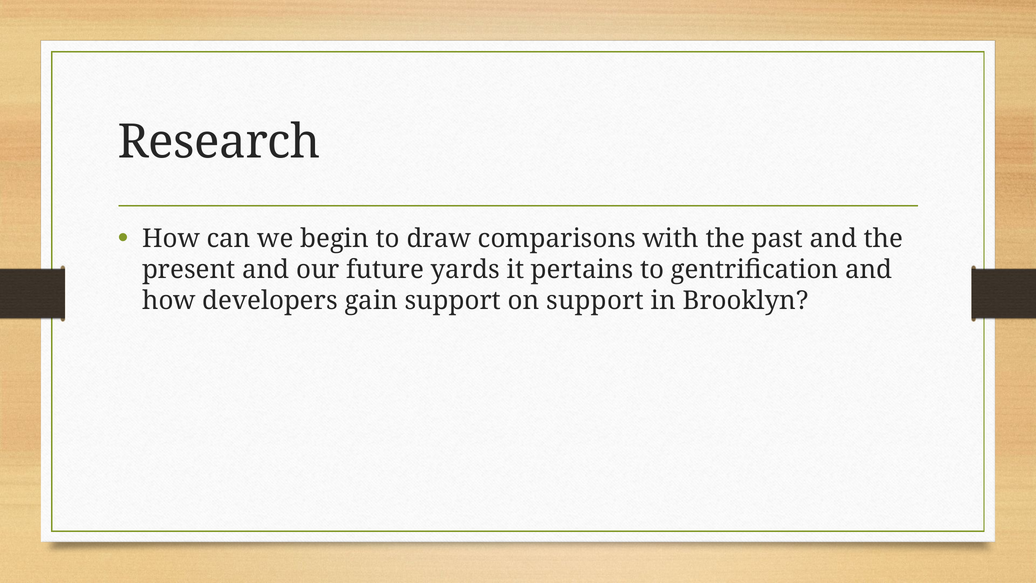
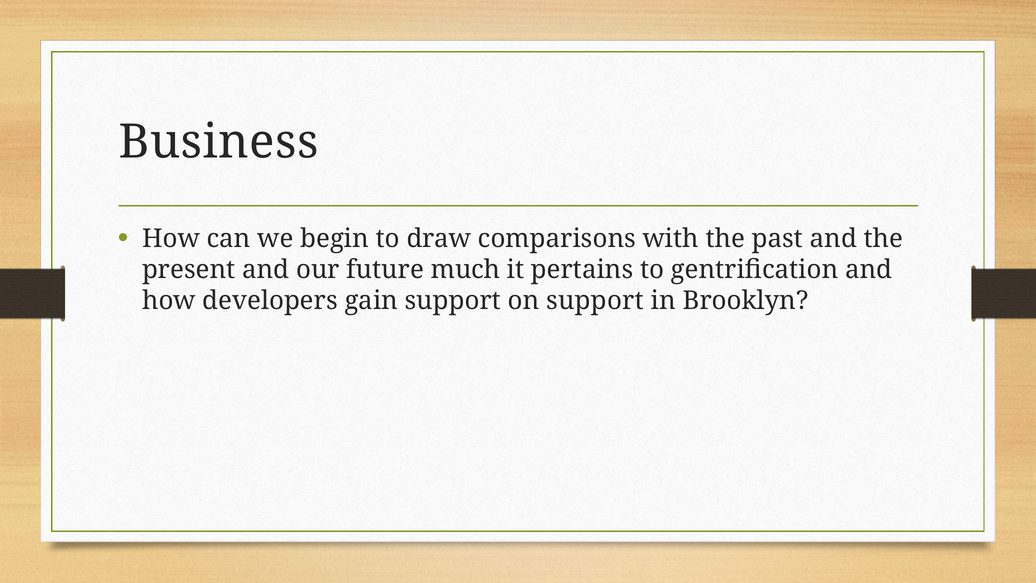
Research: Research -> Business
yards: yards -> much
